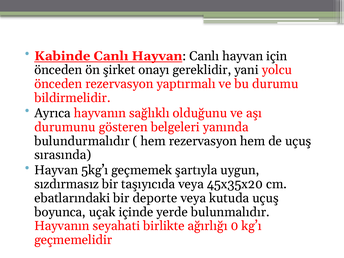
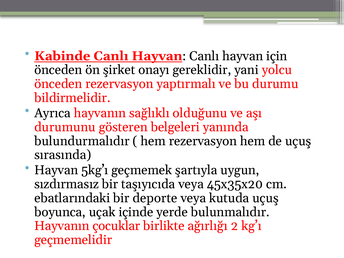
seyahati: seyahati -> çocuklar
0: 0 -> 2
